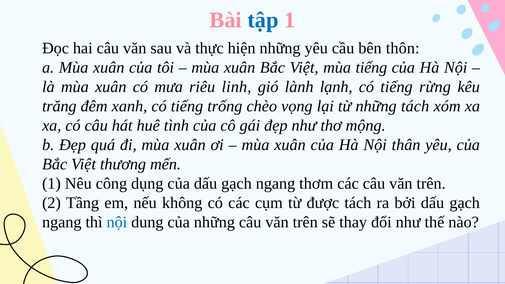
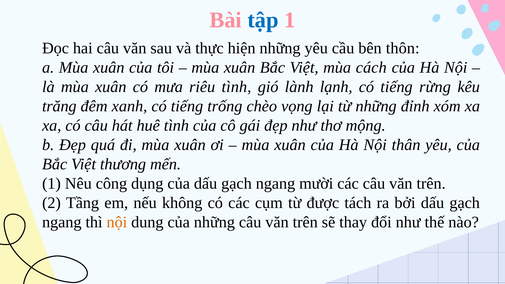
mùa tiếng: tiếng -> cách
riêu linh: linh -> tình
những tách: tách -> đỉnh
thơm: thơm -> mười
nội at (117, 222) colour: blue -> orange
